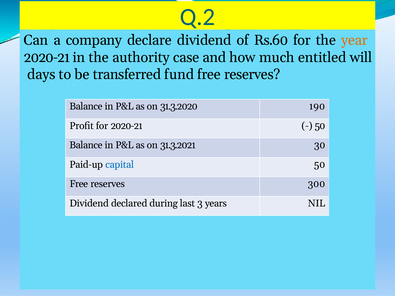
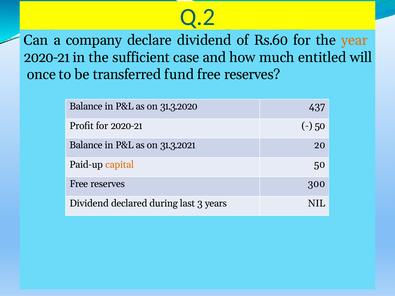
authority: authority -> sufficient
days: days -> once
190: 190 -> 437
30: 30 -> 20
capital colour: blue -> orange
